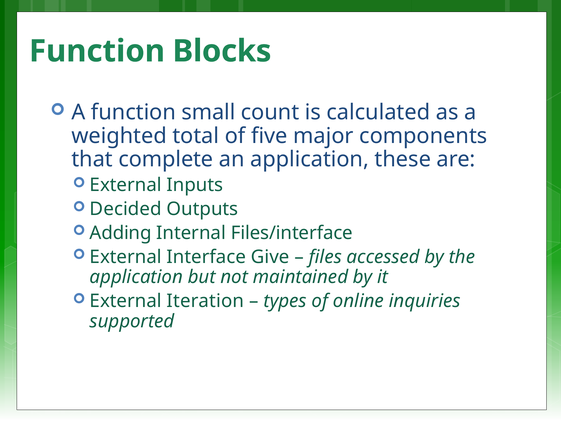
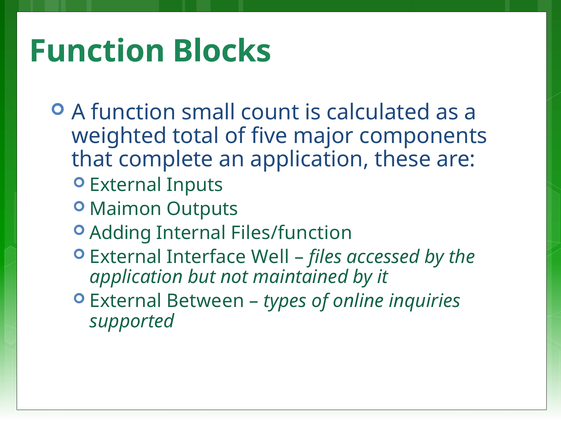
Decided: Decided -> Maimon
Files/interface: Files/interface -> Files/function
Give: Give -> Well
Iteration: Iteration -> Between
